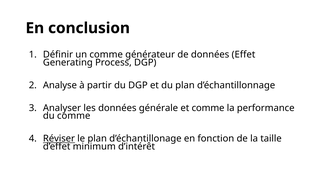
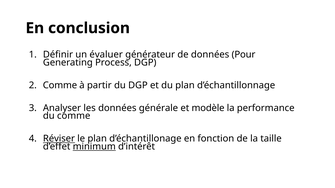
un comme: comme -> évaluer
Effet: Effet -> Pour
Analyse at (60, 85): Analyse -> Comme
et comme: comme -> modèle
minimum underline: none -> present
